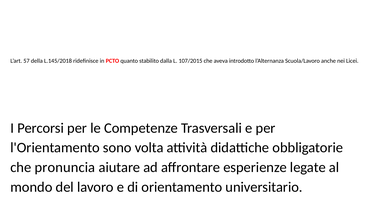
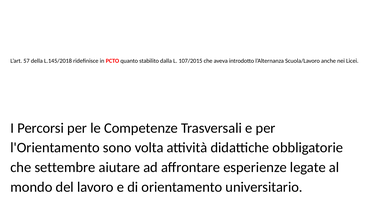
pronuncia: pronuncia -> settembre
